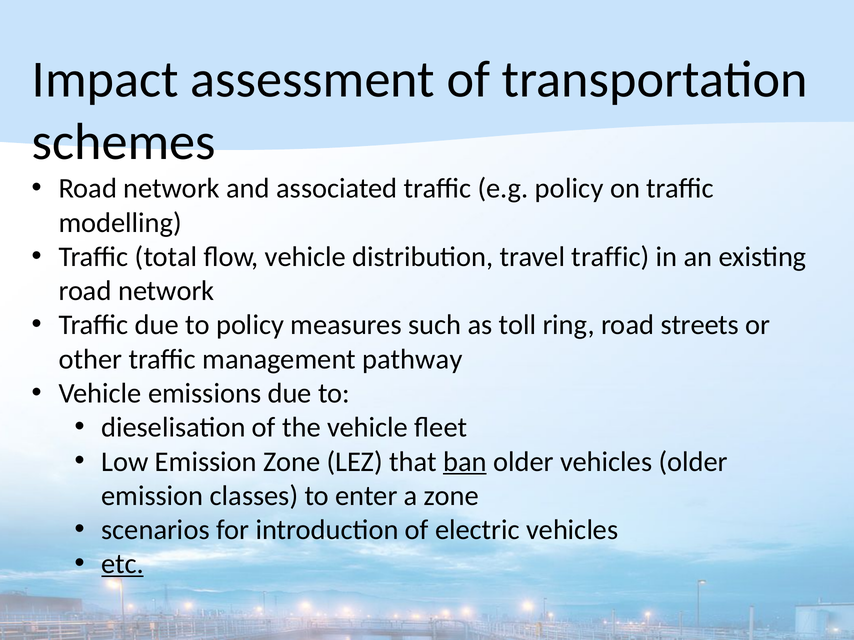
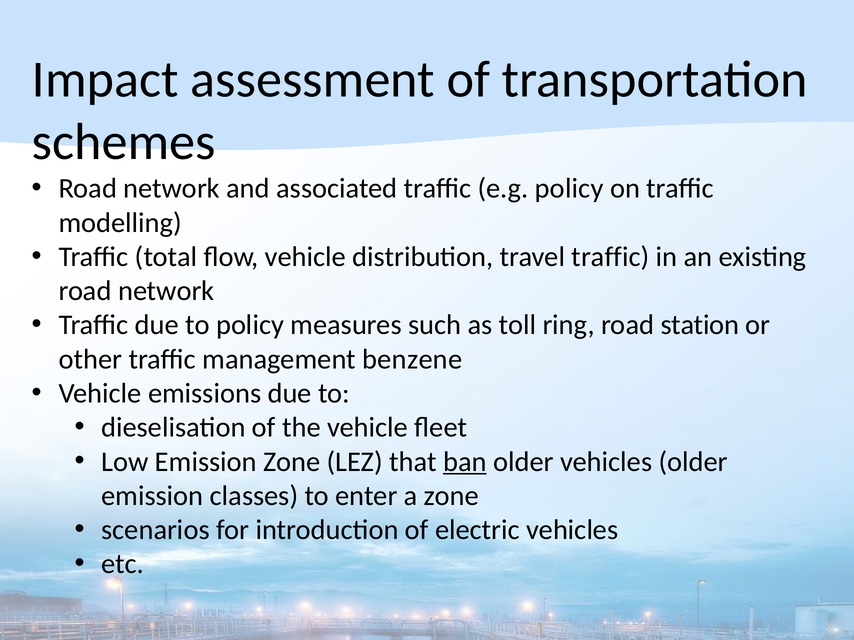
streets: streets -> station
pathway: pathway -> benzene
etc underline: present -> none
